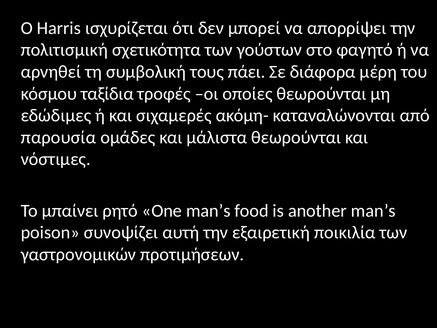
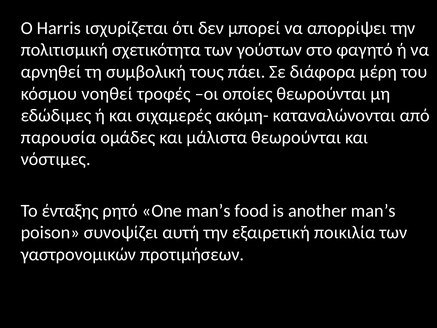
ταξίδια: ταξίδια -> νοηθεί
μπαίνει: μπαίνει -> ένταξης
